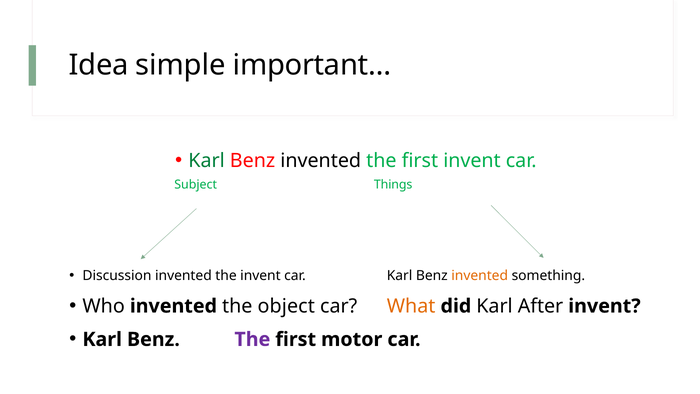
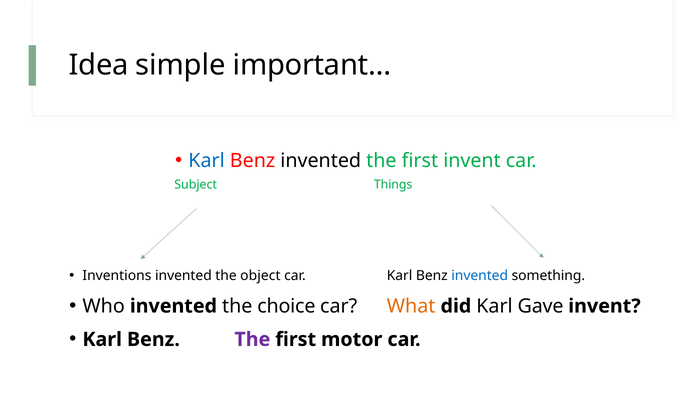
Karl at (207, 160) colour: green -> blue
Discussion: Discussion -> Inventions
the invent: invent -> object
invented at (480, 276) colour: orange -> blue
object: object -> choice
After: After -> Gave
